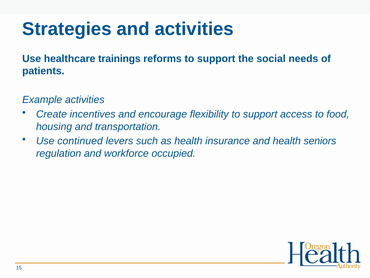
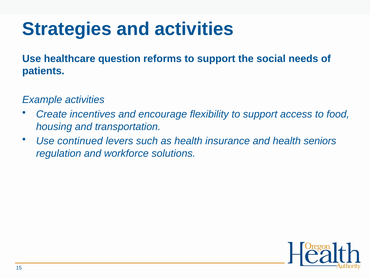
trainings: trainings -> question
occupied: occupied -> solutions
